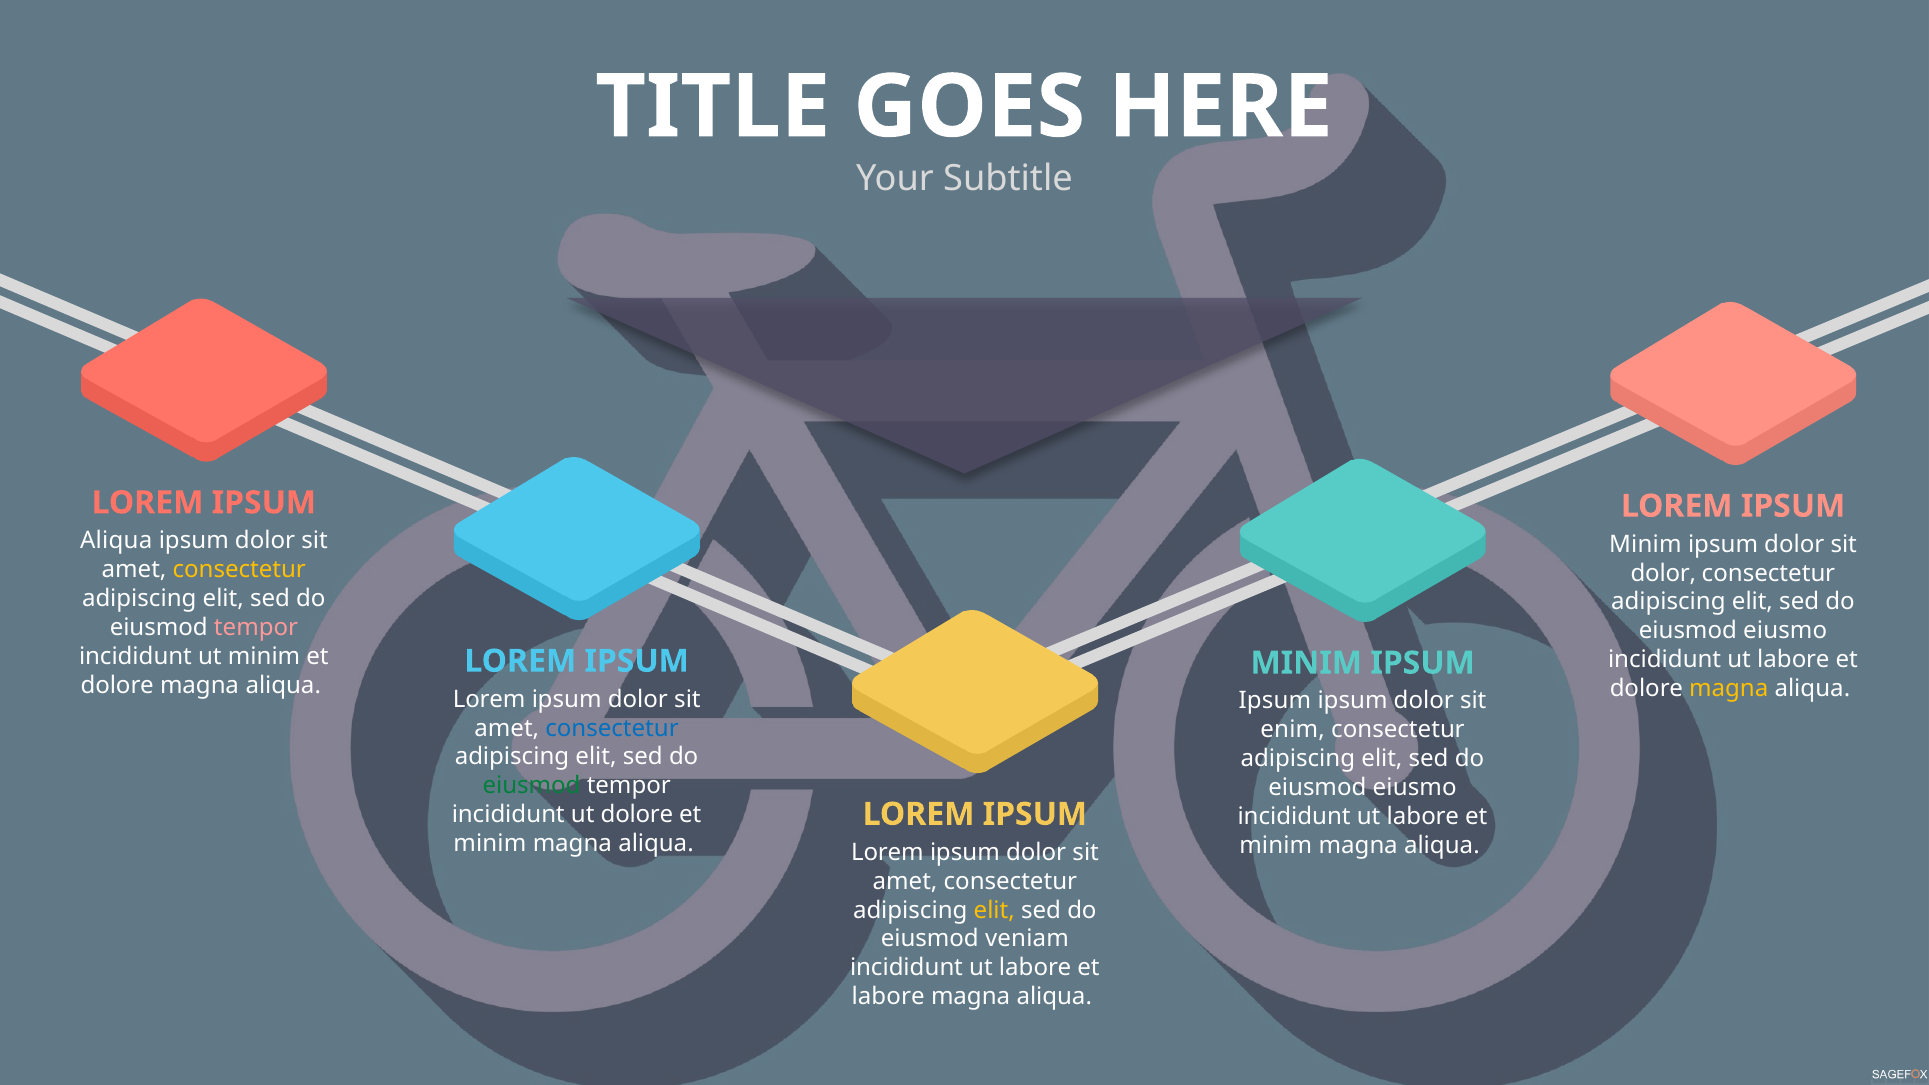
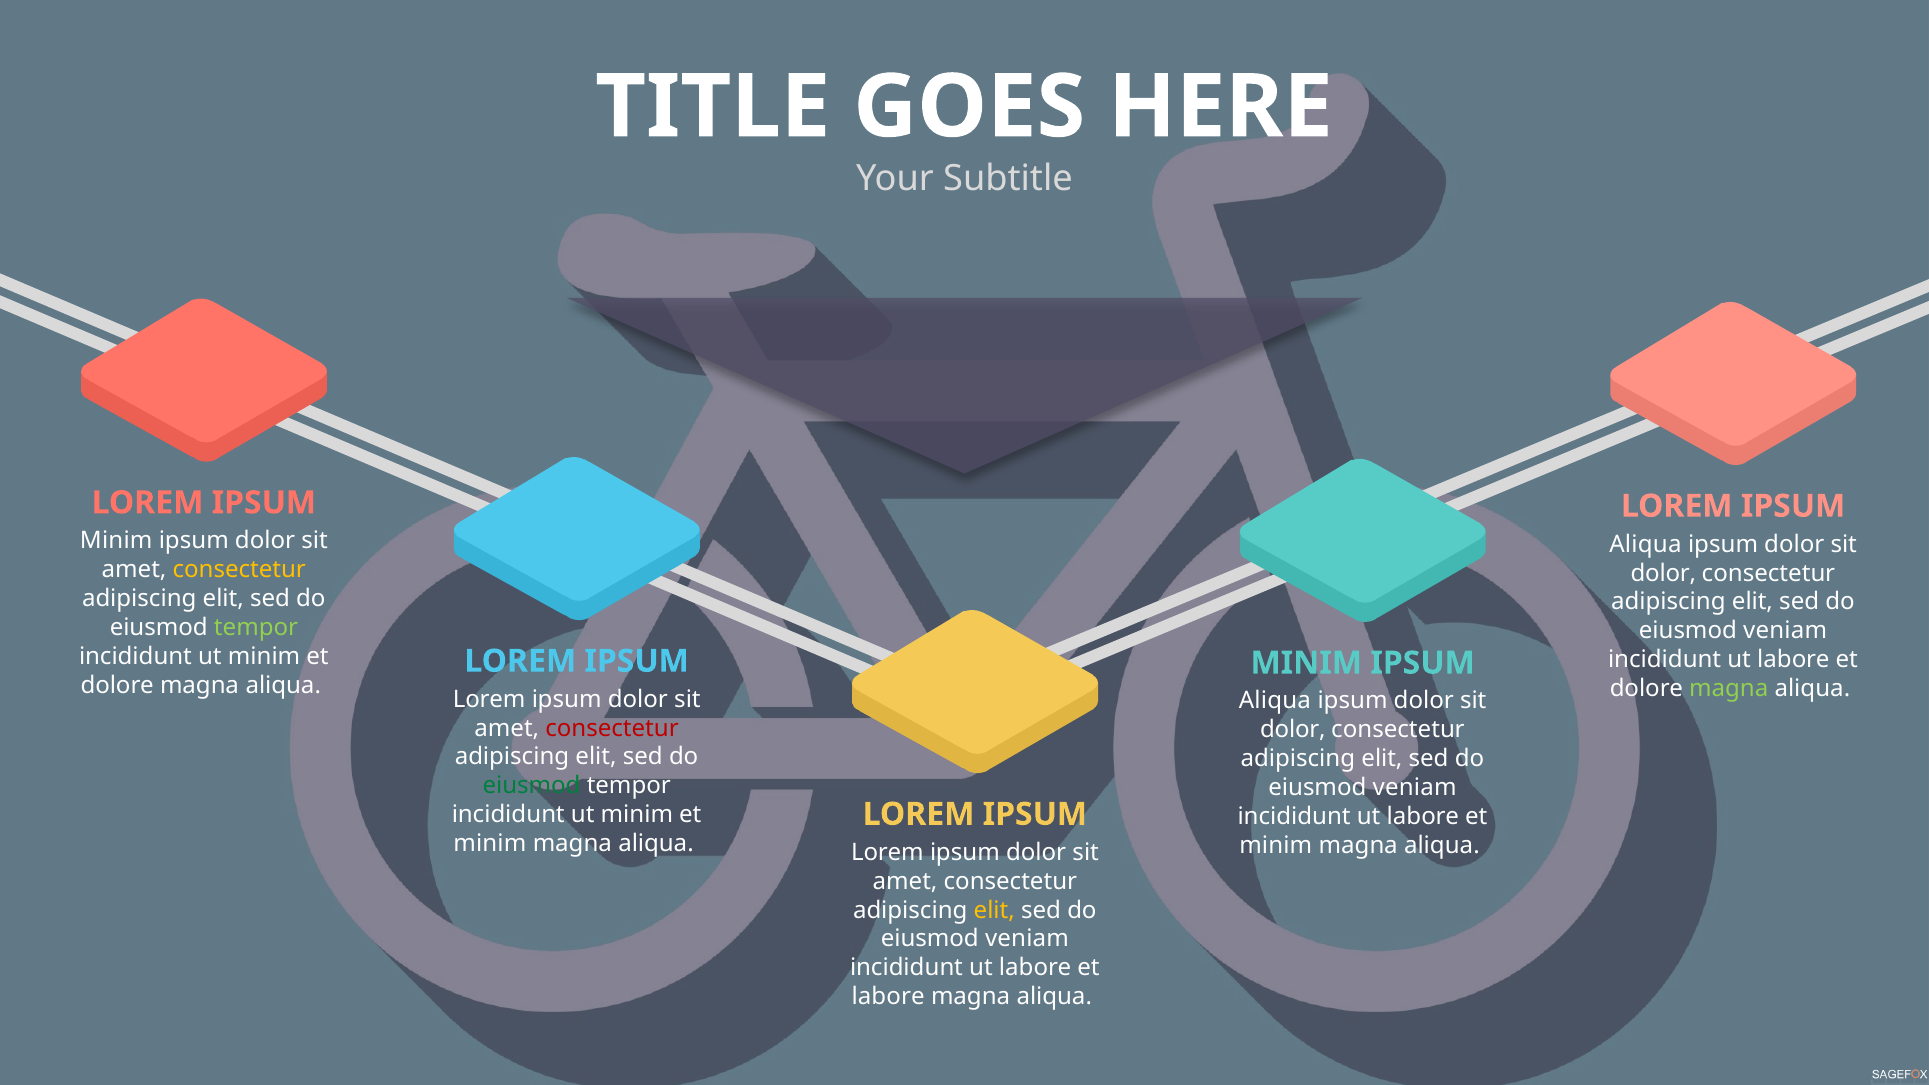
Aliqua at (116, 541): Aliqua -> Minim
Minim at (1645, 544): Minim -> Aliqua
tempor at (256, 628) colour: pink -> light green
eiusmo at (1785, 631): eiusmo -> veniam
magna at (1729, 689) colour: yellow -> light green
Ipsum at (1275, 701): Ipsum -> Aliqua
consectetur at (612, 728) colour: blue -> red
enim at (1293, 730): enim -> dolor
eiusmo at (1415, 788): eiusmo -> veniam
dolore at (637, 815): dolore -> minim
